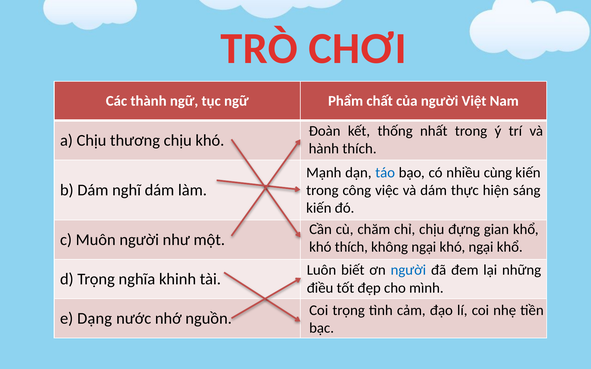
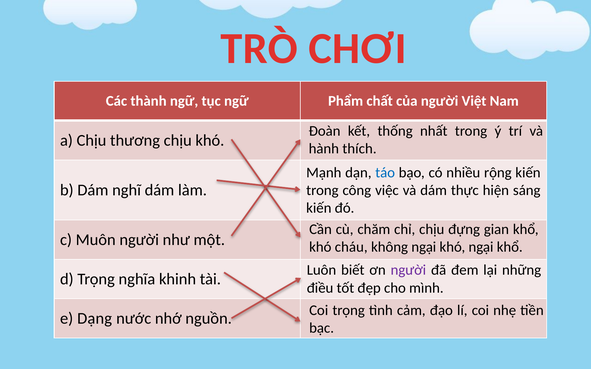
cùng: cùng -> rộng
khó thích: thích -> cháu
người at (408, 270) colour: blue -> purple
